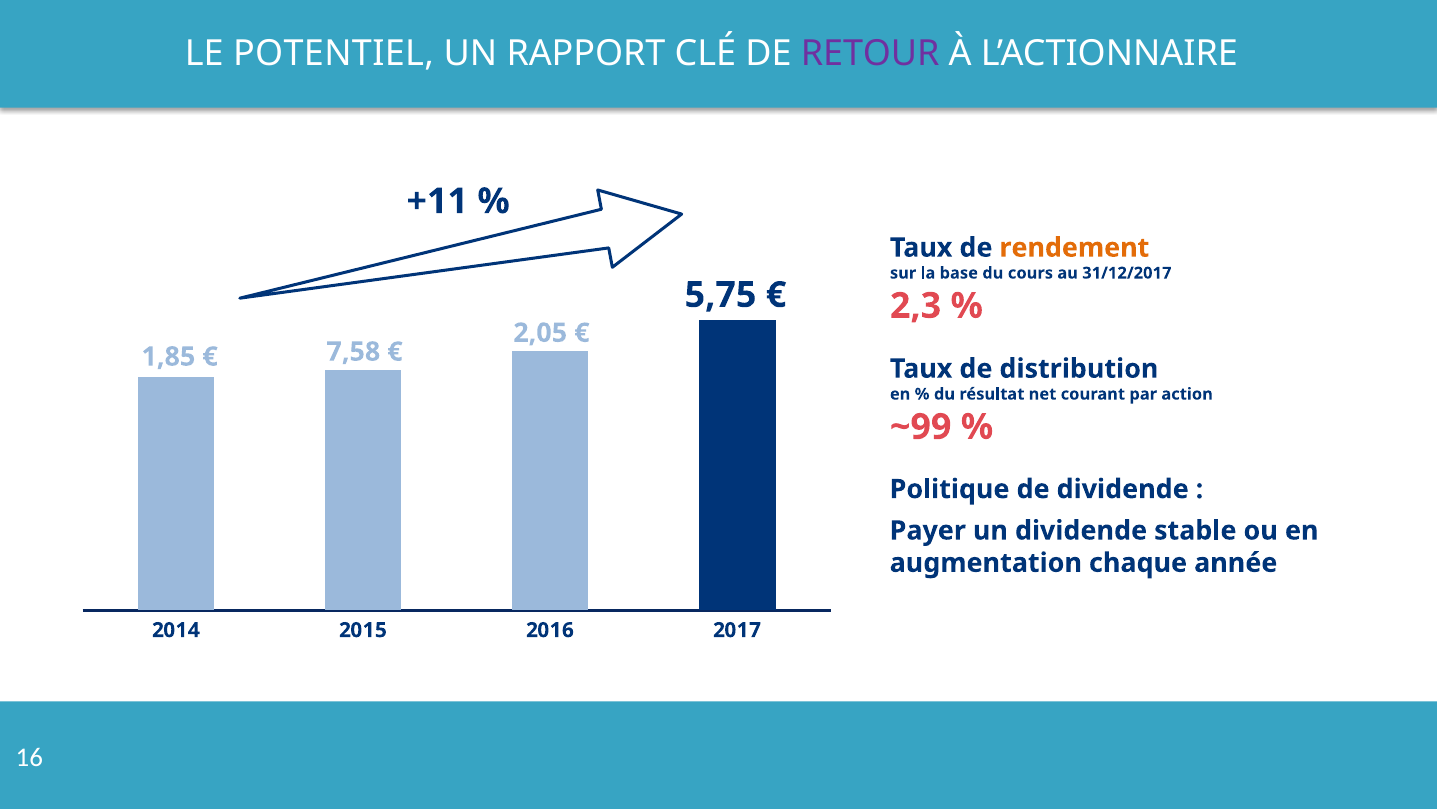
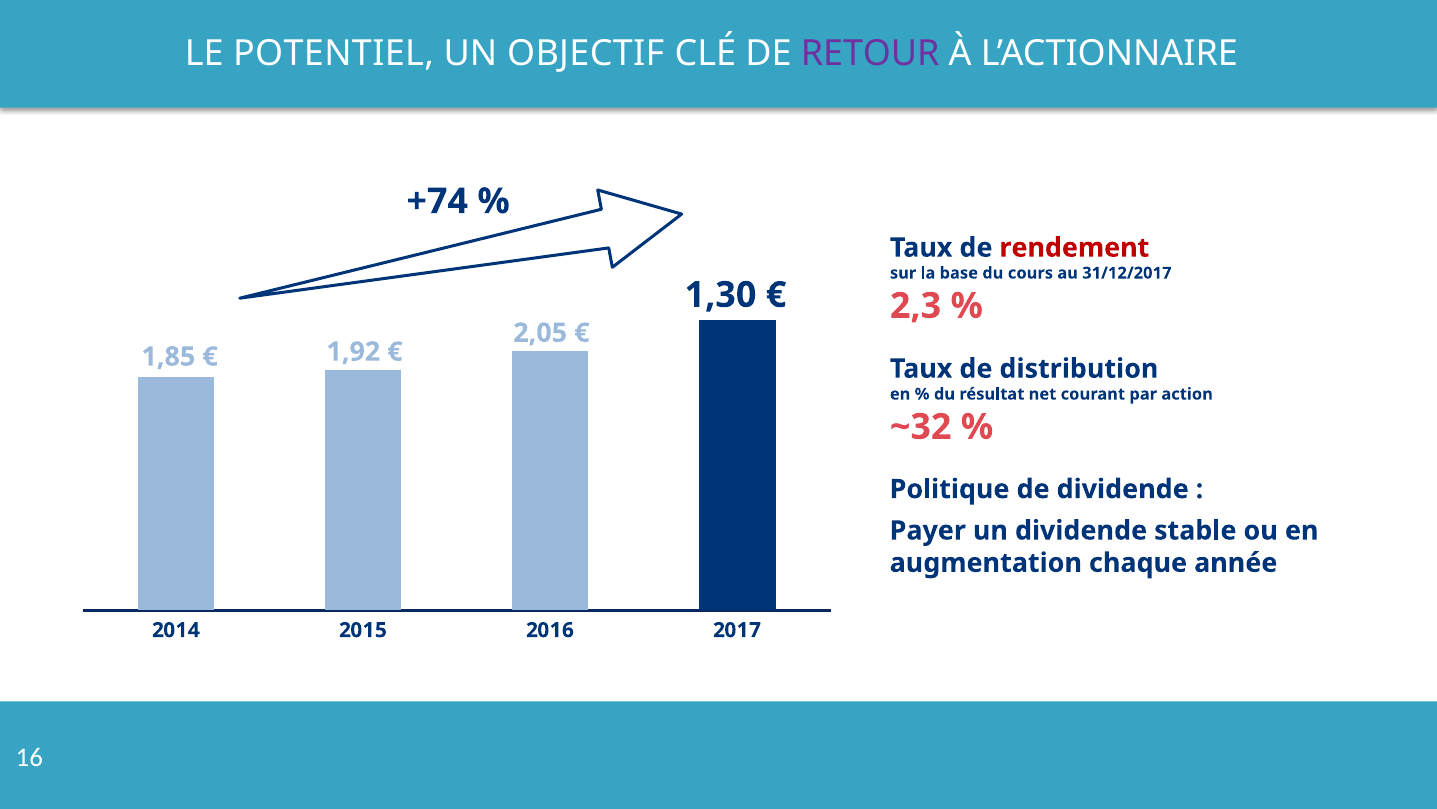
RAPPORT: RAPPORT -> OBJECTIF
+11: +11 -> +74
rendement colour: orange -> red
5,75: 5,75 -> 1,30
7,58: 7,58 -> 1,92
~99: ~99 -> ~32
